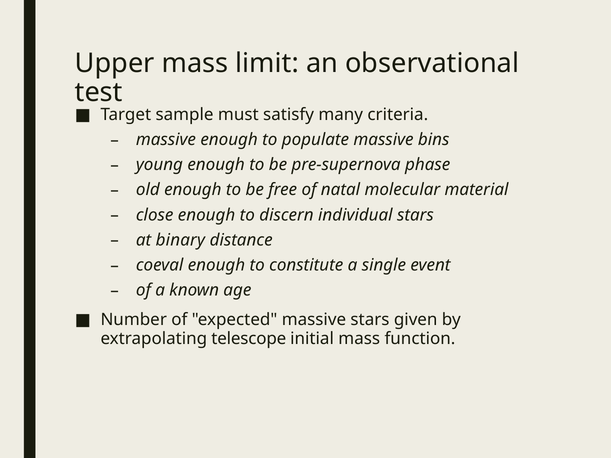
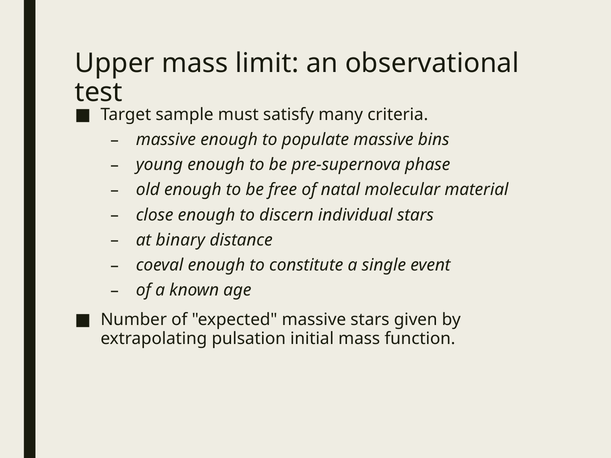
telescope: telescope -> pulsation
